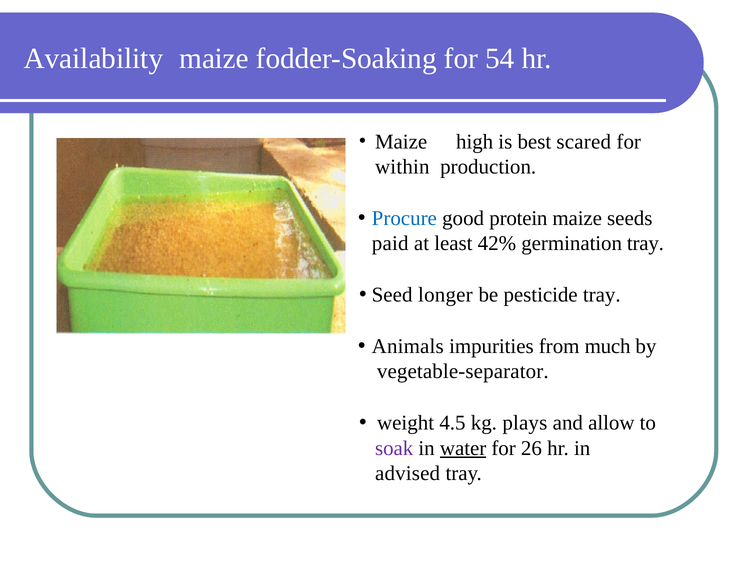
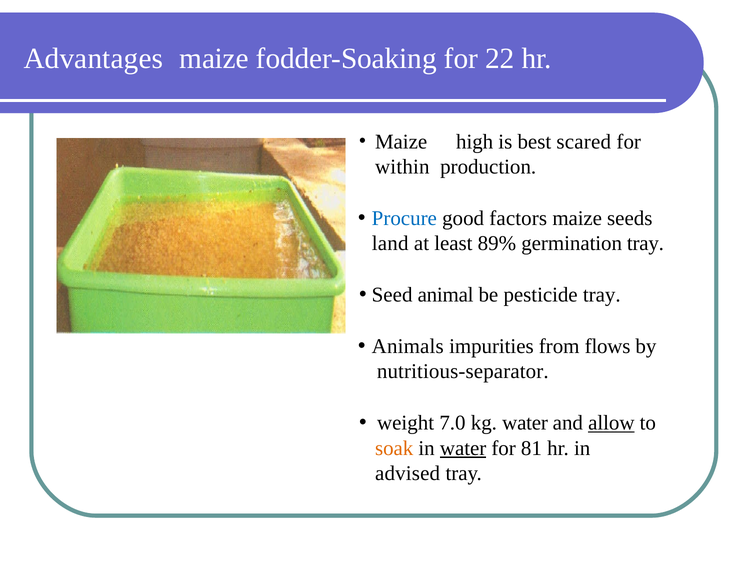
Availability: Availability -> Advantages
54: 54 -> 22
protein: protein -> factors
paid: paid -> land
42%: 42% -> 89%
longer: longer -> animal
much: much -> flows
vegetable-separator: vegetable-separator -> nutritious-separator
4.5: 4.5 -> 7.0
kg plays: plays -> water
allow underline: none -> present
soak colour: purple -> orange
26: 26 -> 81
